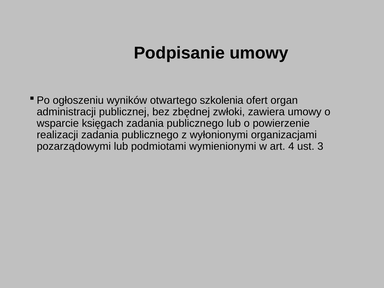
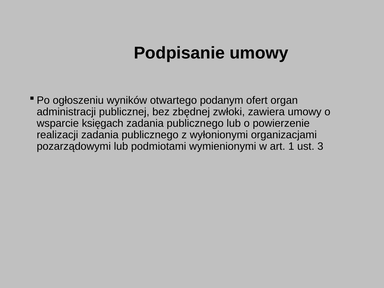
szkolenia: szkolenia -> podanym
4: 4 -> 1
